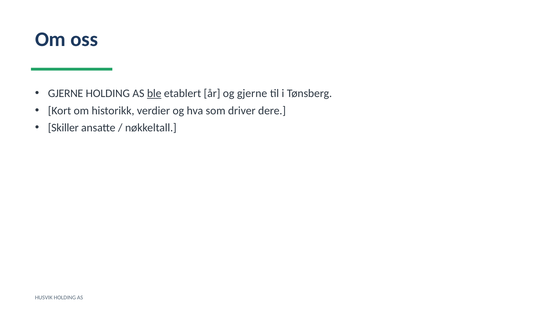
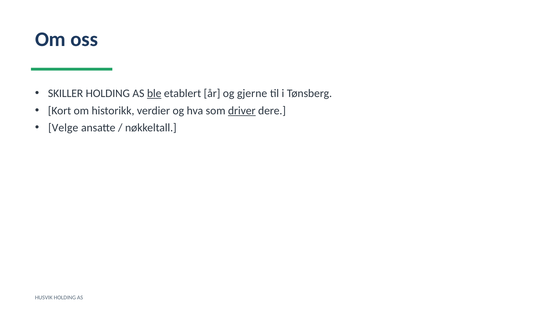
GJERNE at (66, 93): GJERNE -> SKILLER
driver underline: none -> present
Skiller: Skiller -> Velge
